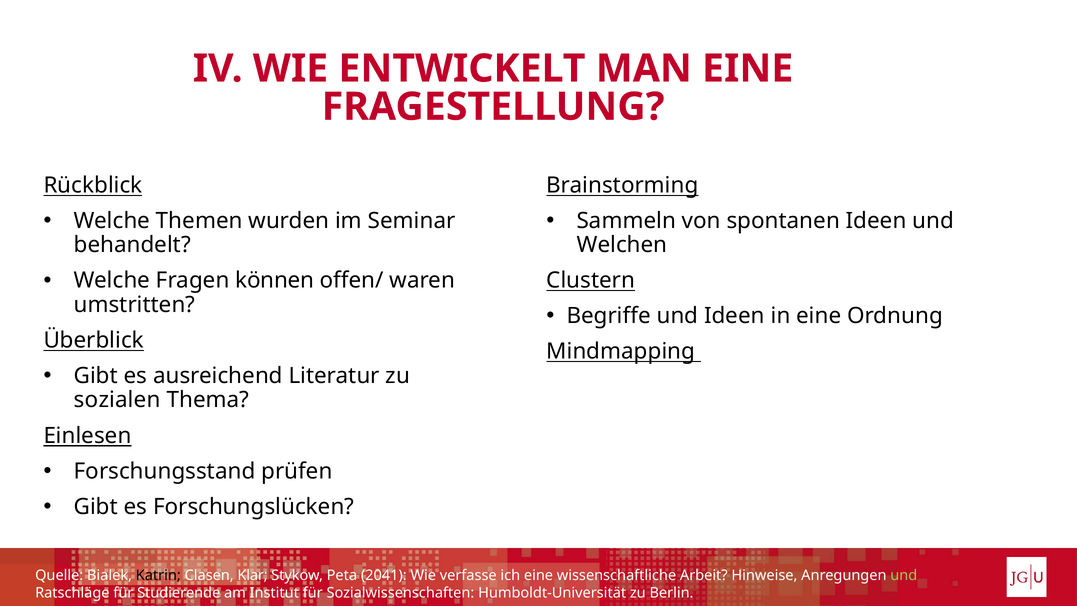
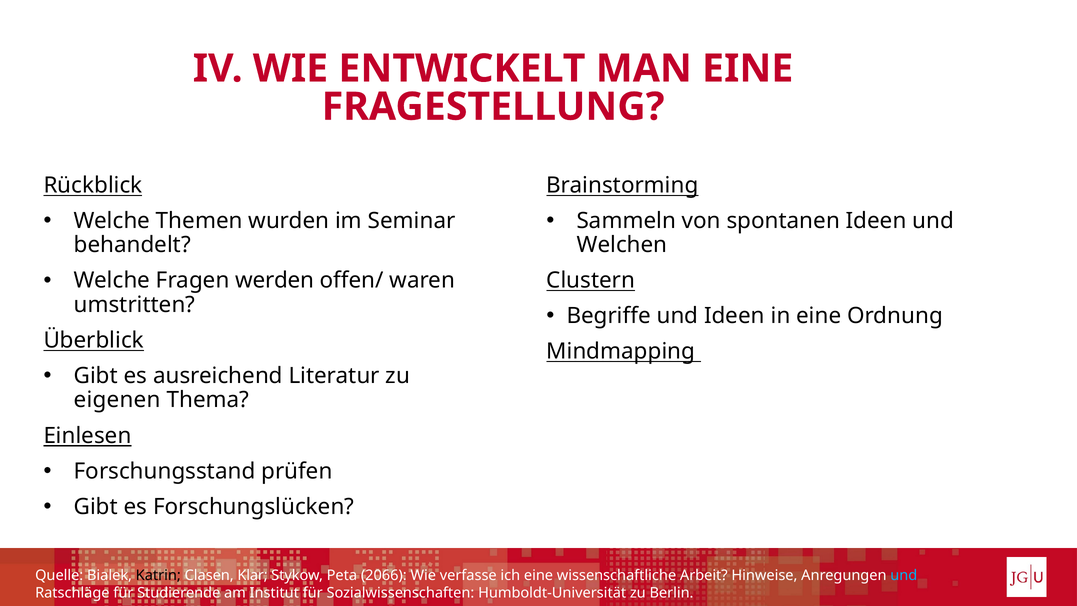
können: können -> werden
sozialen: sozialen -> eigenen
2041: 2041 -> 2066
und at (904, 575) colour: light green -> light blue
